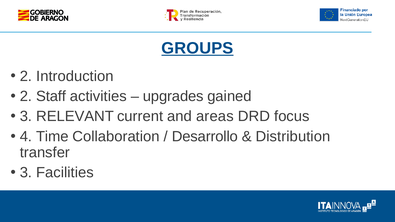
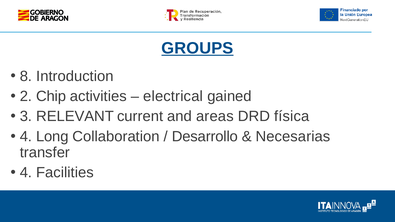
2 at (26, 76): 2 -> 8
Staff: Staff -> Chip
upgrades: upgrades -> electrical
focus: focus -> física
Time: Time -> Long
Distribution: Distribution -> Necesarias
3 at (26, 173): 3 -> 4
